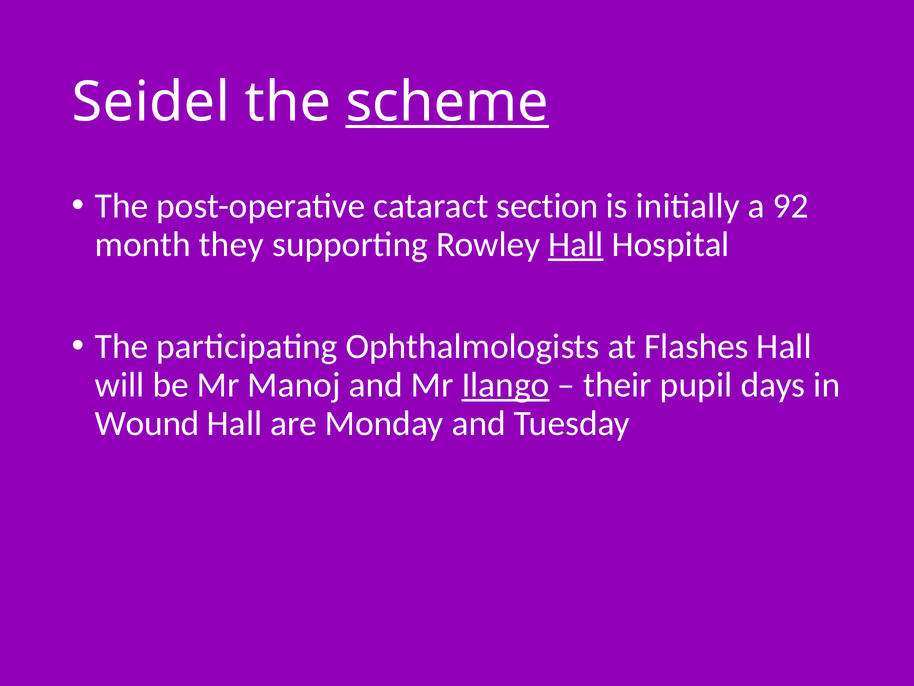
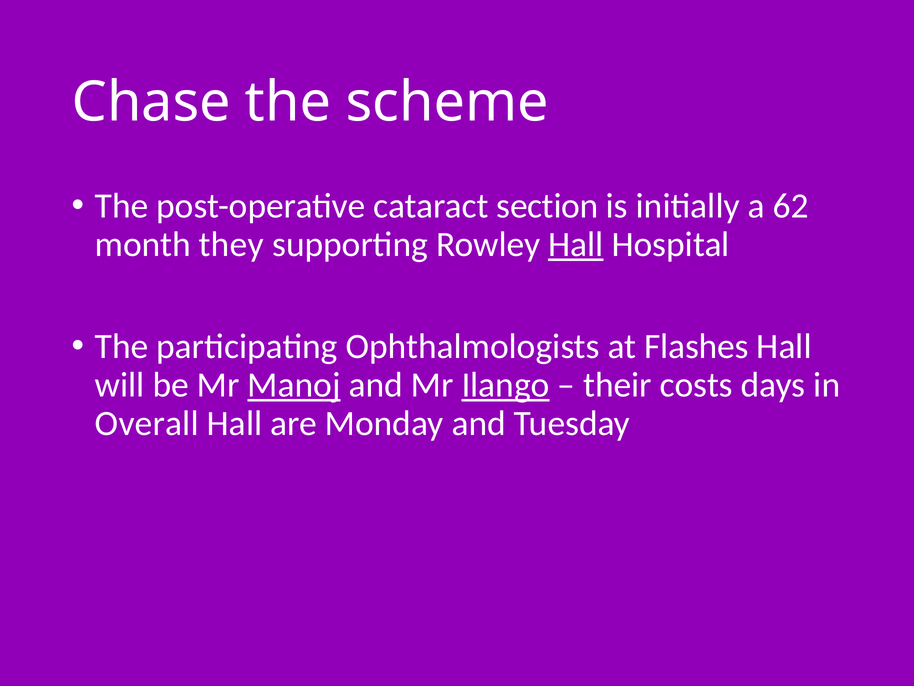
Seidel: Seidel -> Chase
scheme underline: present -> none
92: 92 -> 62
Manoj underline: none -> present
pupil: pupil -> costs
Wound: Wound -> Overall
